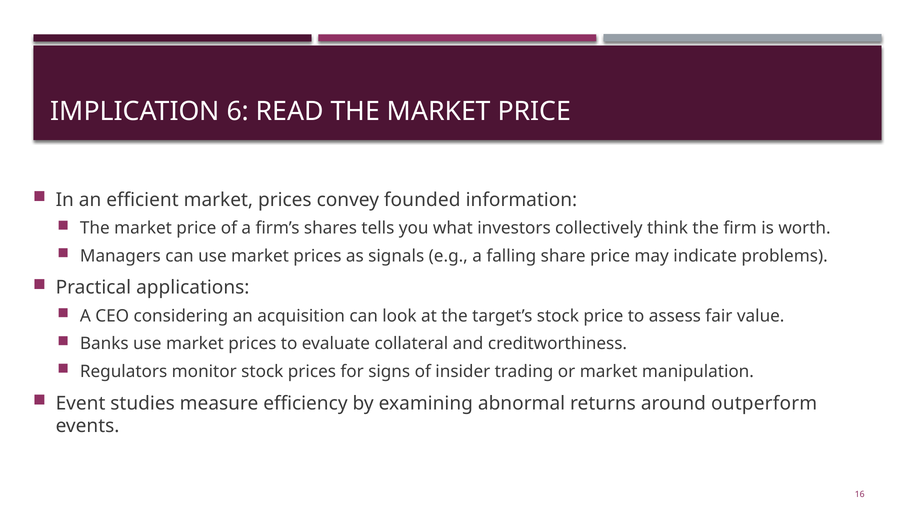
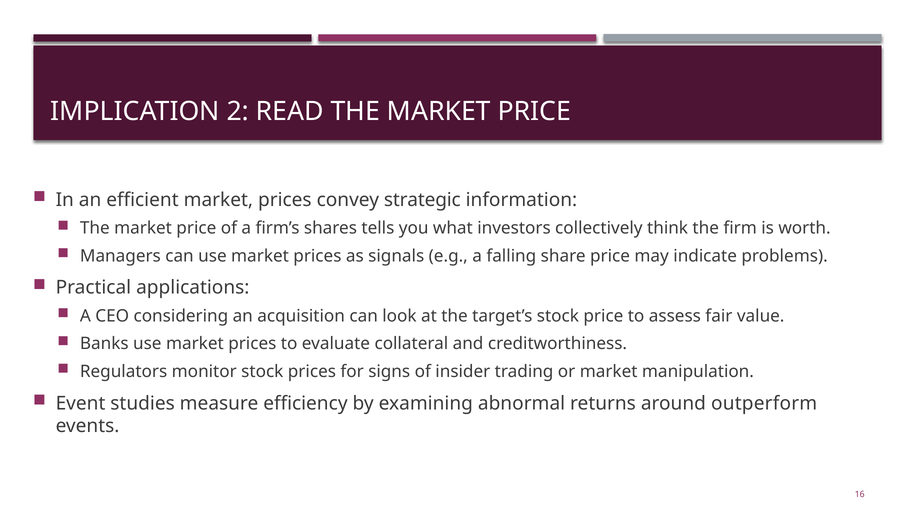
6: 6 -> 2
founded: founded -> strategic
